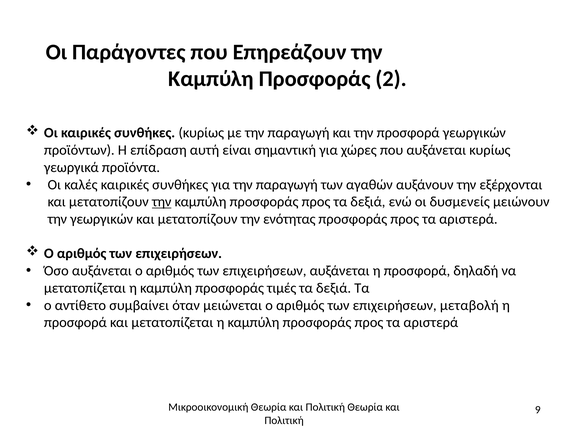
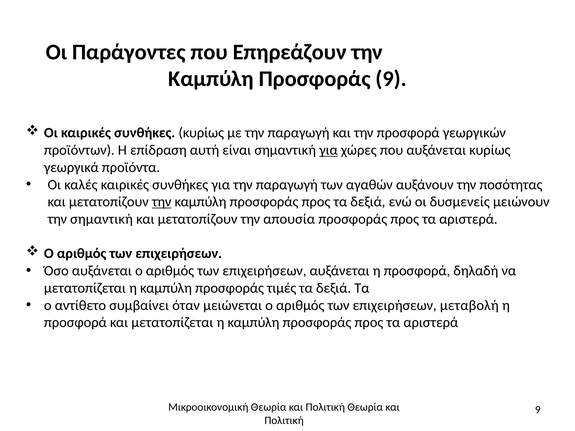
Προσφοράς 2: 2 -> 9
για at (329, 150) underline: none -> present
εξέρχονται: εξέρχονται -> ποσότητας
την γεωργικών: γεωργικών -> σημαντική
ενότητας: ενότητας -> απουσία
